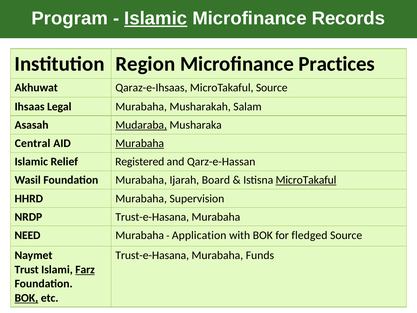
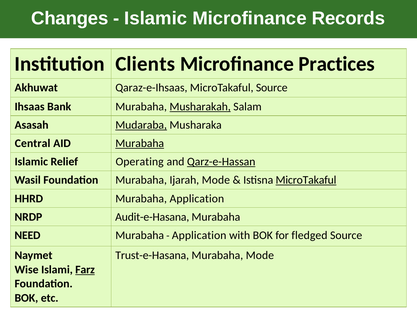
Program: Program -> Changes
Islamic at (156, 18) underline: present -> none
Region: Region -> Clients
Legal: Legal -> Bank
Musharakah underline: none -> present
Registered: Registered -> Operating
Qarz-e-Hassan underline: none -> present
Ijarah Board: Board -> Mode
Murabaha Supervision: Supervision -> Application
NRDP Trust-e-Hasana: Trust-e-Hasana -> Audit-e-Hasana
Murabaha Funds: Funds -> Mode
Trust: Trust -> Wise
BOK at (26, 298) underline: present -> none
